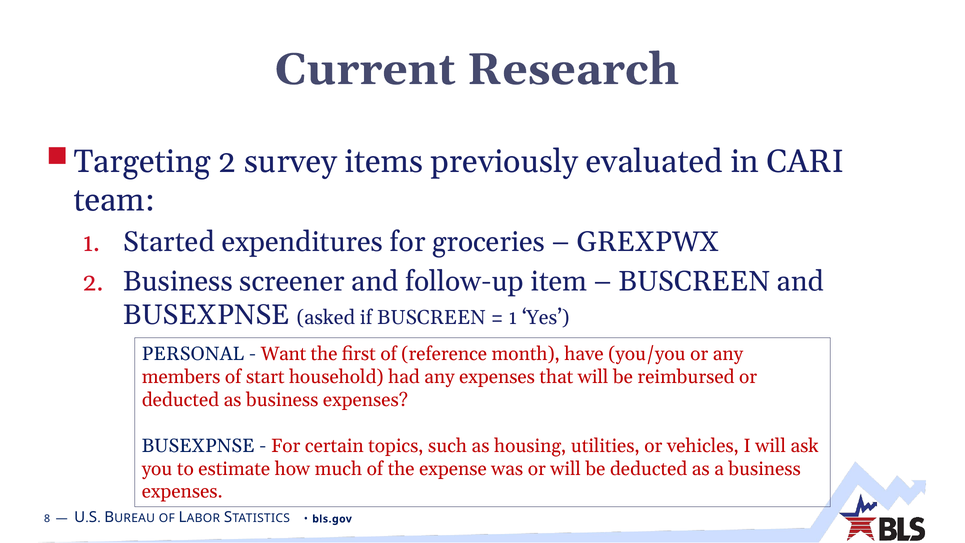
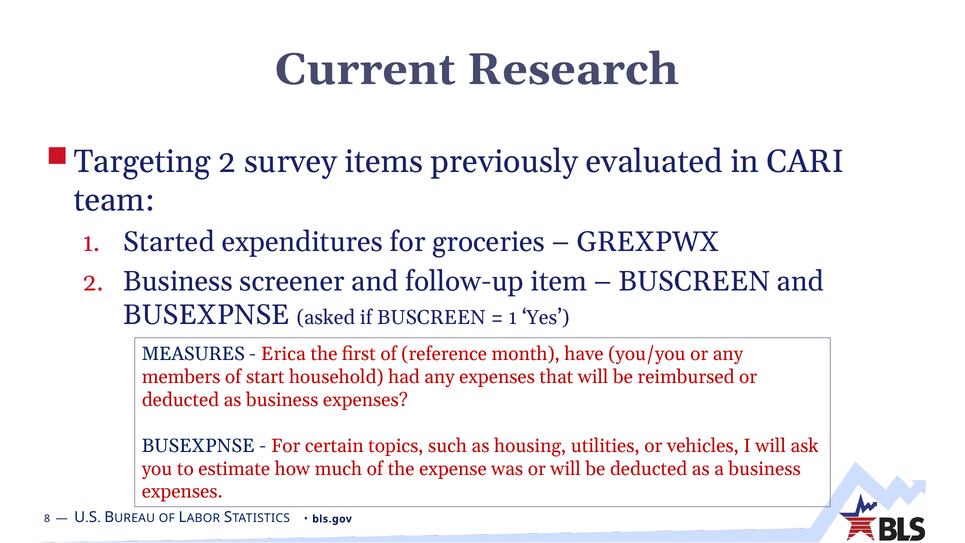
PERSONAL: PERSONAL -> MEASURES
Want: Want -> Erica
